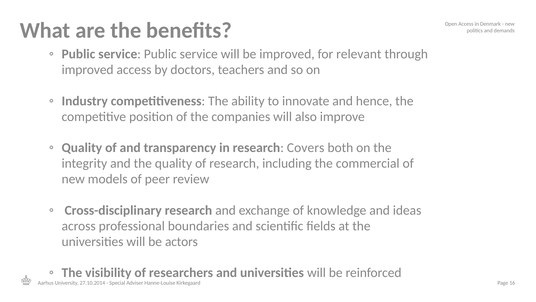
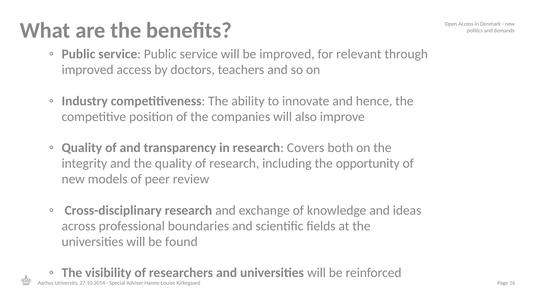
commercial: commercial -> opportunity
actors: actors -> found
